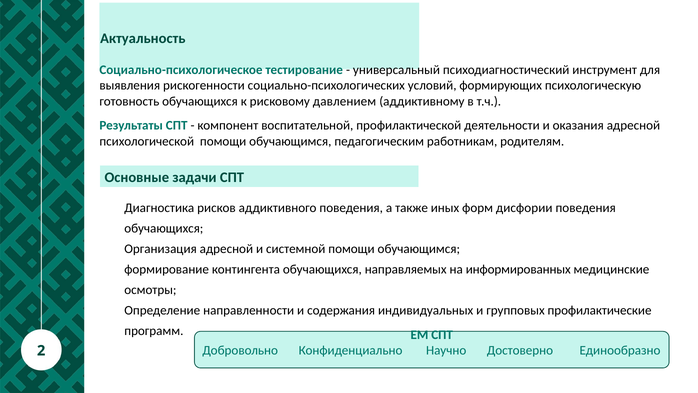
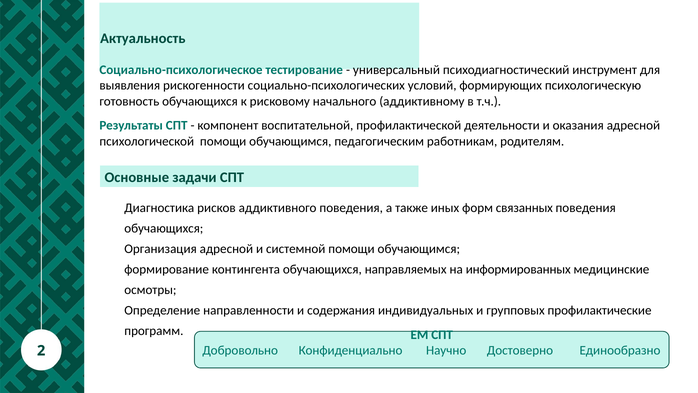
давлением: давлением -> начального
дисфории: дисфории -> связанных
